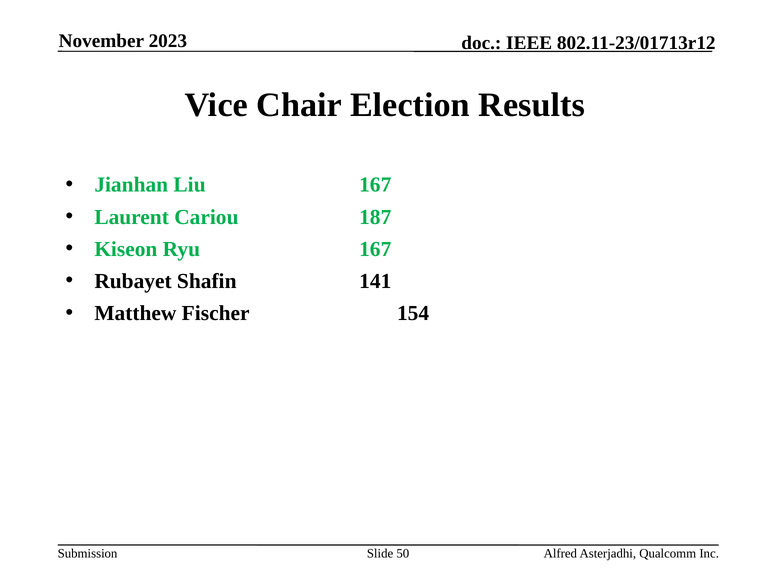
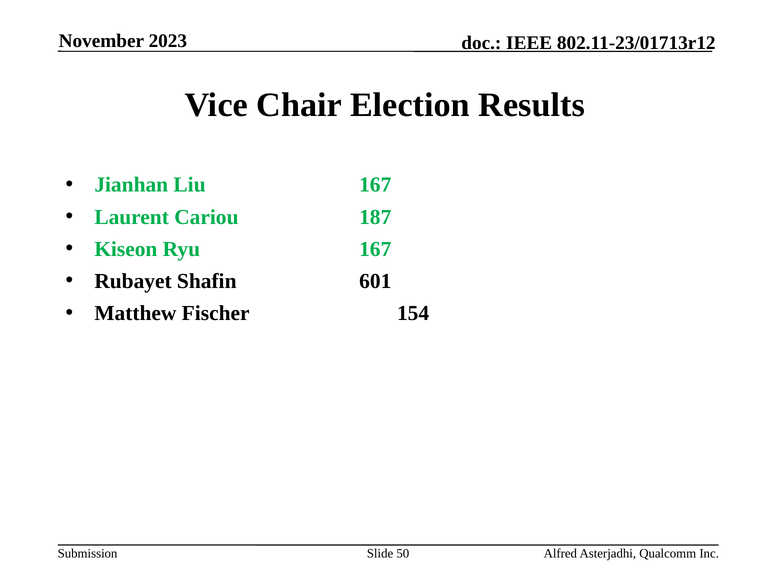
141: 141 -> 601
